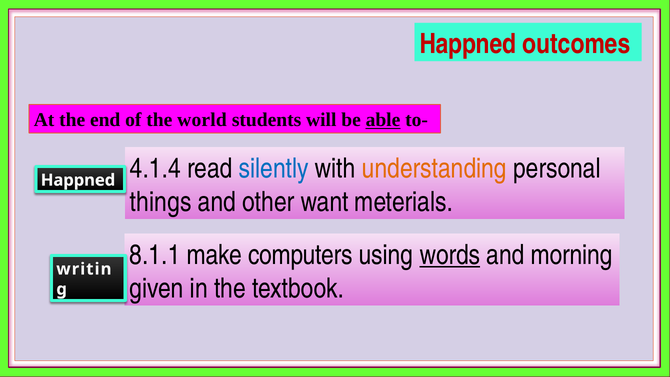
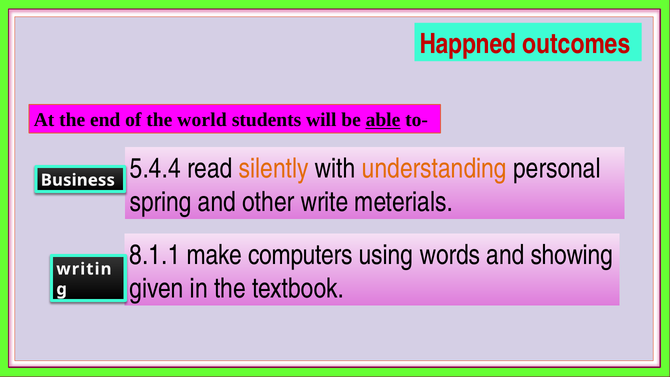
4.1.4: 4.1.4 -> 5.4.4
silently colour: blue -> orange
Happned at (78, 180): Happned -> Business
things: things -> spring
want: want -> write
words underline: present -> none
morning: morning -> showing
